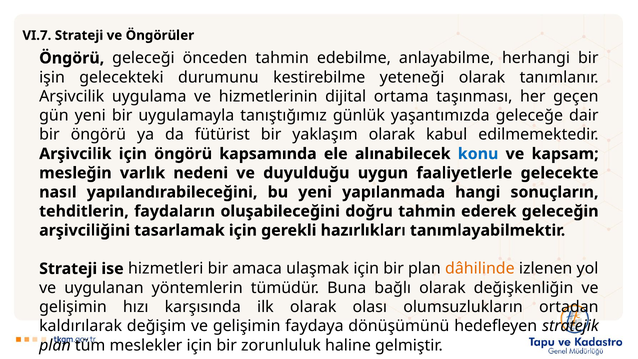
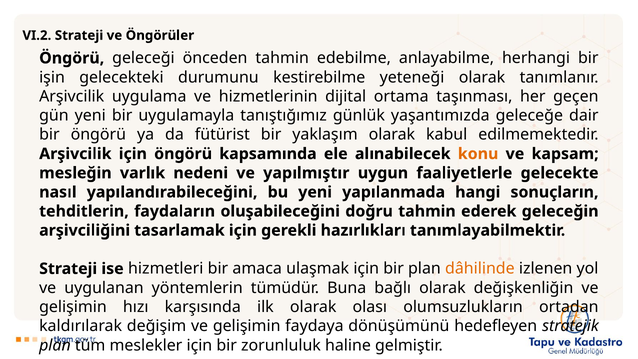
VI.7: VI.7 -> VI.2
konu colour: blue -> orange
duyulduğu: duyulduğu -> yapılmıştır
